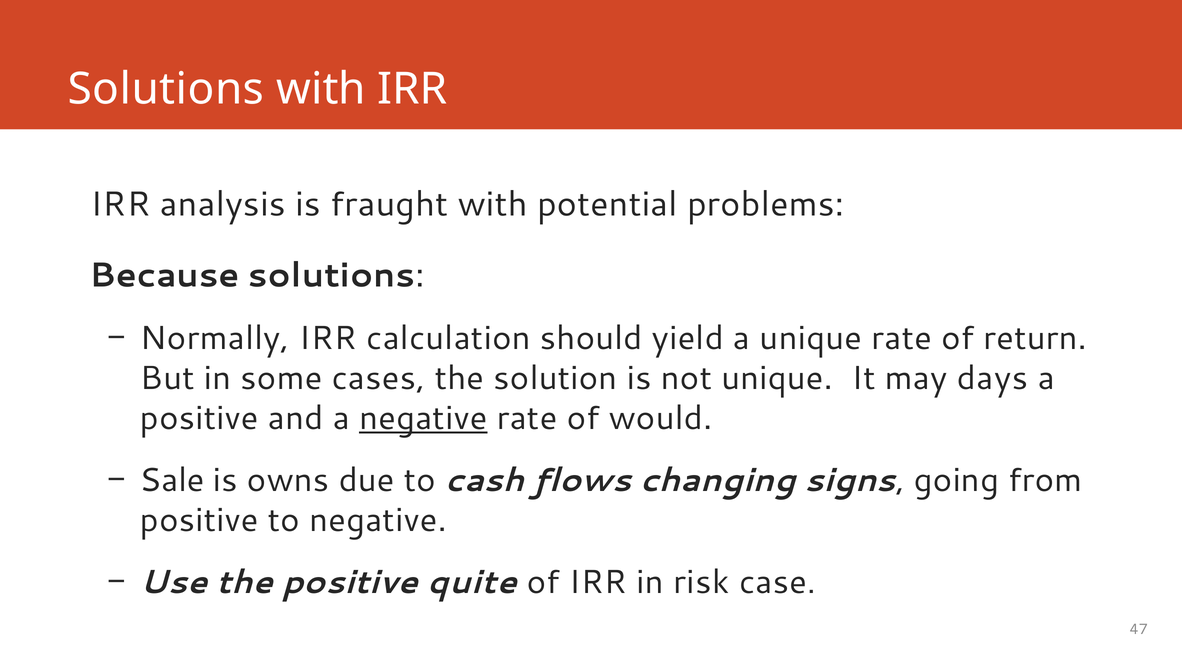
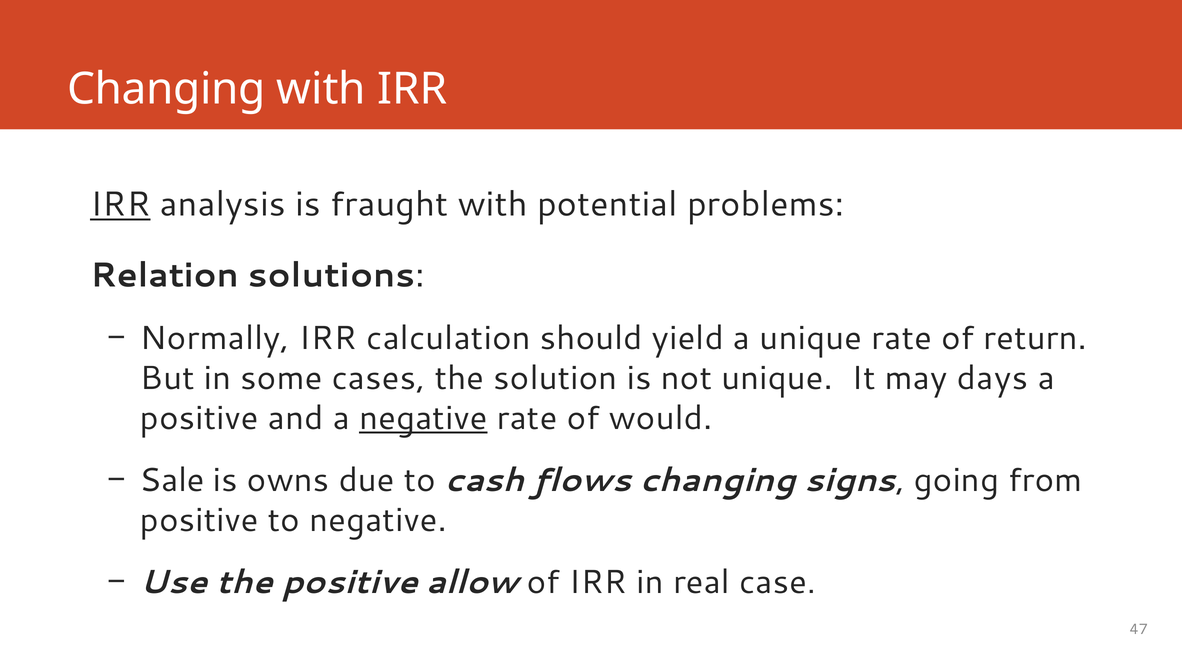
Solutions at (166, 89): Solutions -> Changing
IRR at (120, 205) underline: none -> present
Because: Because -> Relation
quite: quite -> allow
risk: risk -> real
